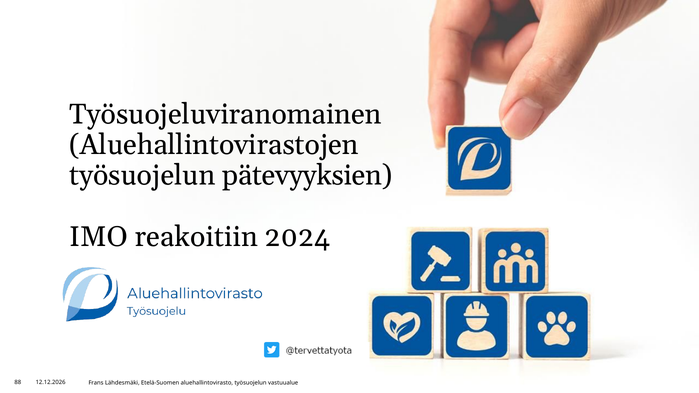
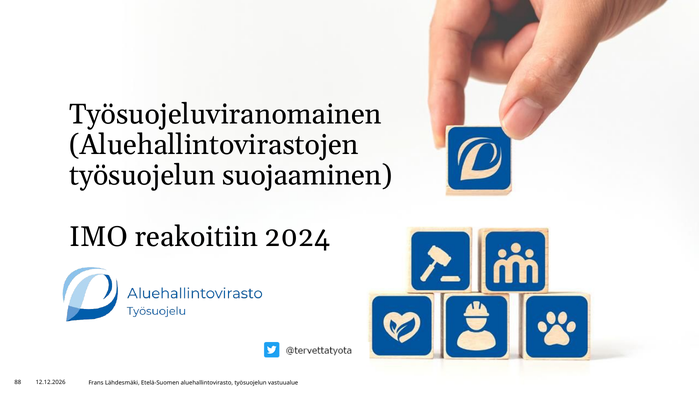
pätevyyksien: pätevyyksien -> suojaaminen
